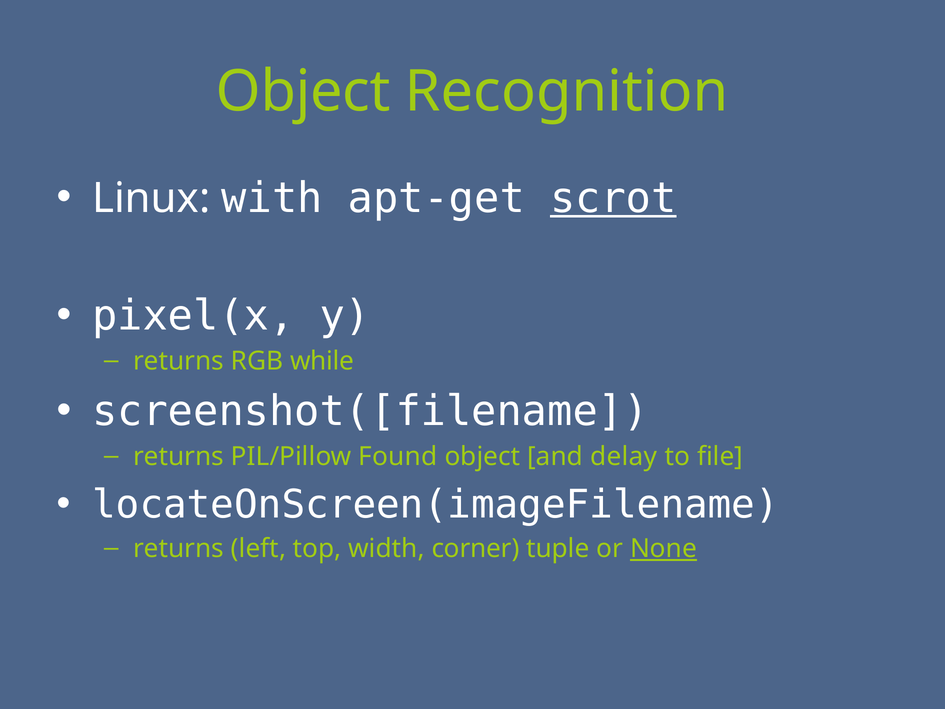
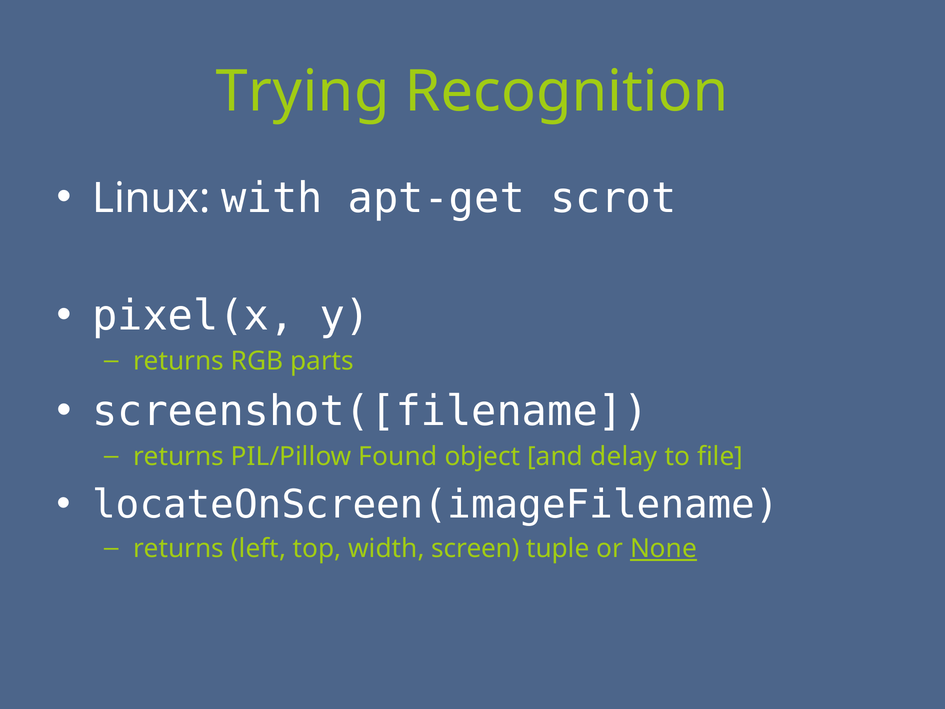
Object at (303, 91): Object -> Trying
scrot underline: present -> none
while: while -> parts
corner: corner -> screen
